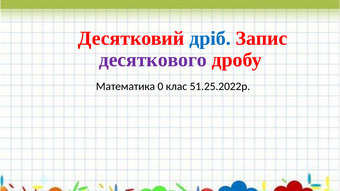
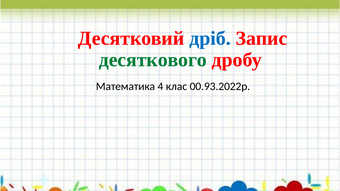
десяткового colour: purple -> green
0: 0 -> 4
51.25.2022р: 51.25.2022р -> 00.93.2022р
